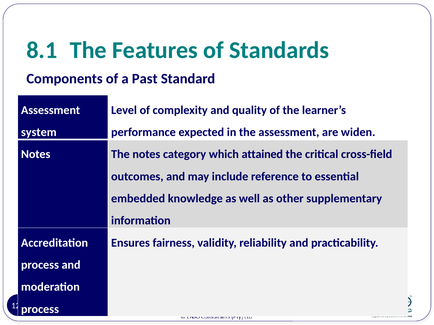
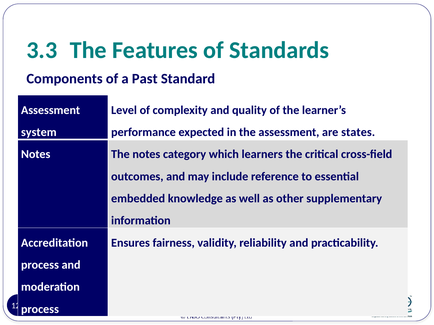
8.1: 8.1 -> 3.3
widen: widen -> states
attained: attained -> learners
